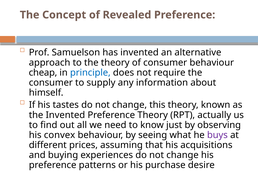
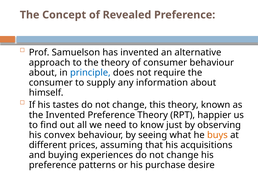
cheap at (43, 73): cheap -> about
actually: actually -> happier
buys colour: purple -> orange
